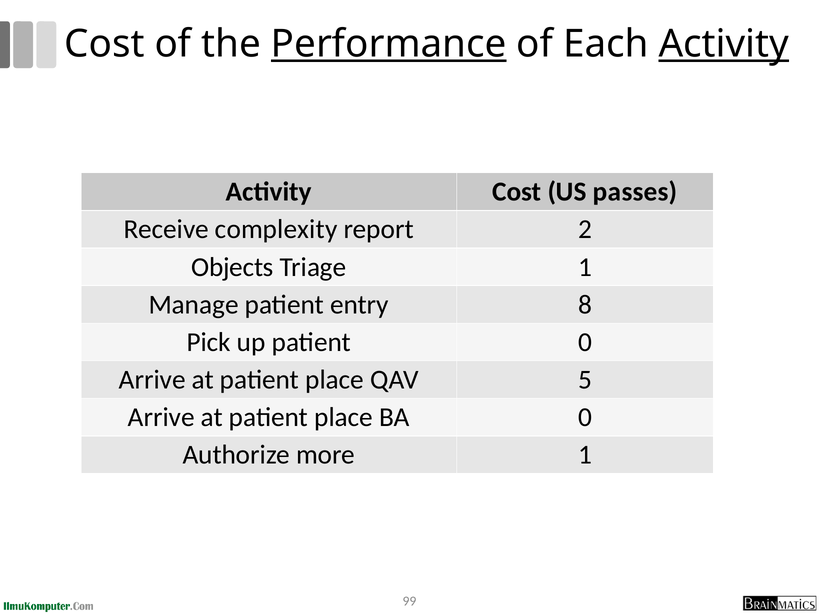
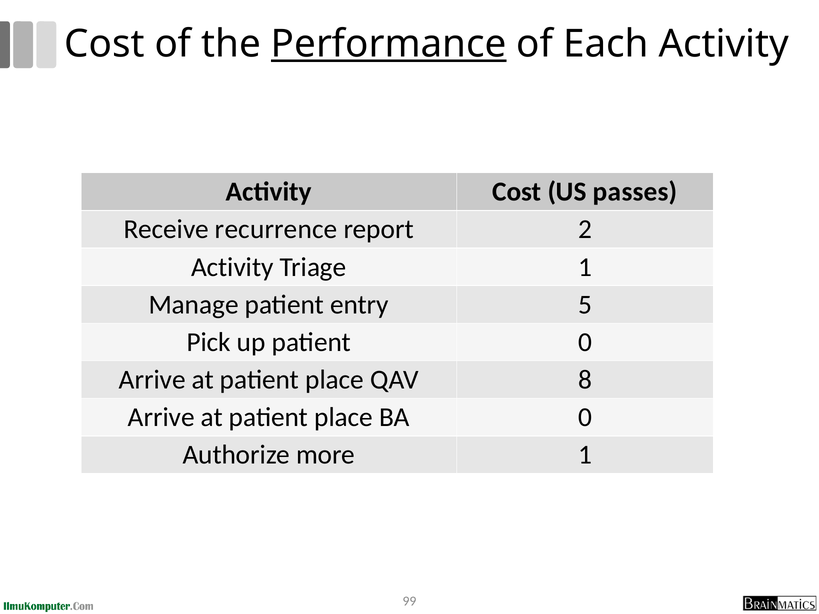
Activity at (724, 44) underline: present -> none
complexity: complexity -> recurrence
Objects at (232, 267): Objects -> Activity
8: 8 -> 5
5: 5 -> 8
